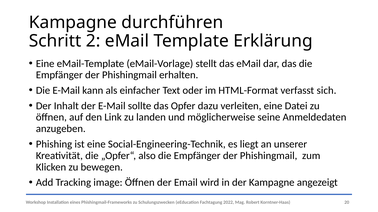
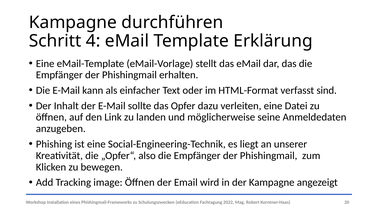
2: 2 -> 4
sich: sich -> sind
